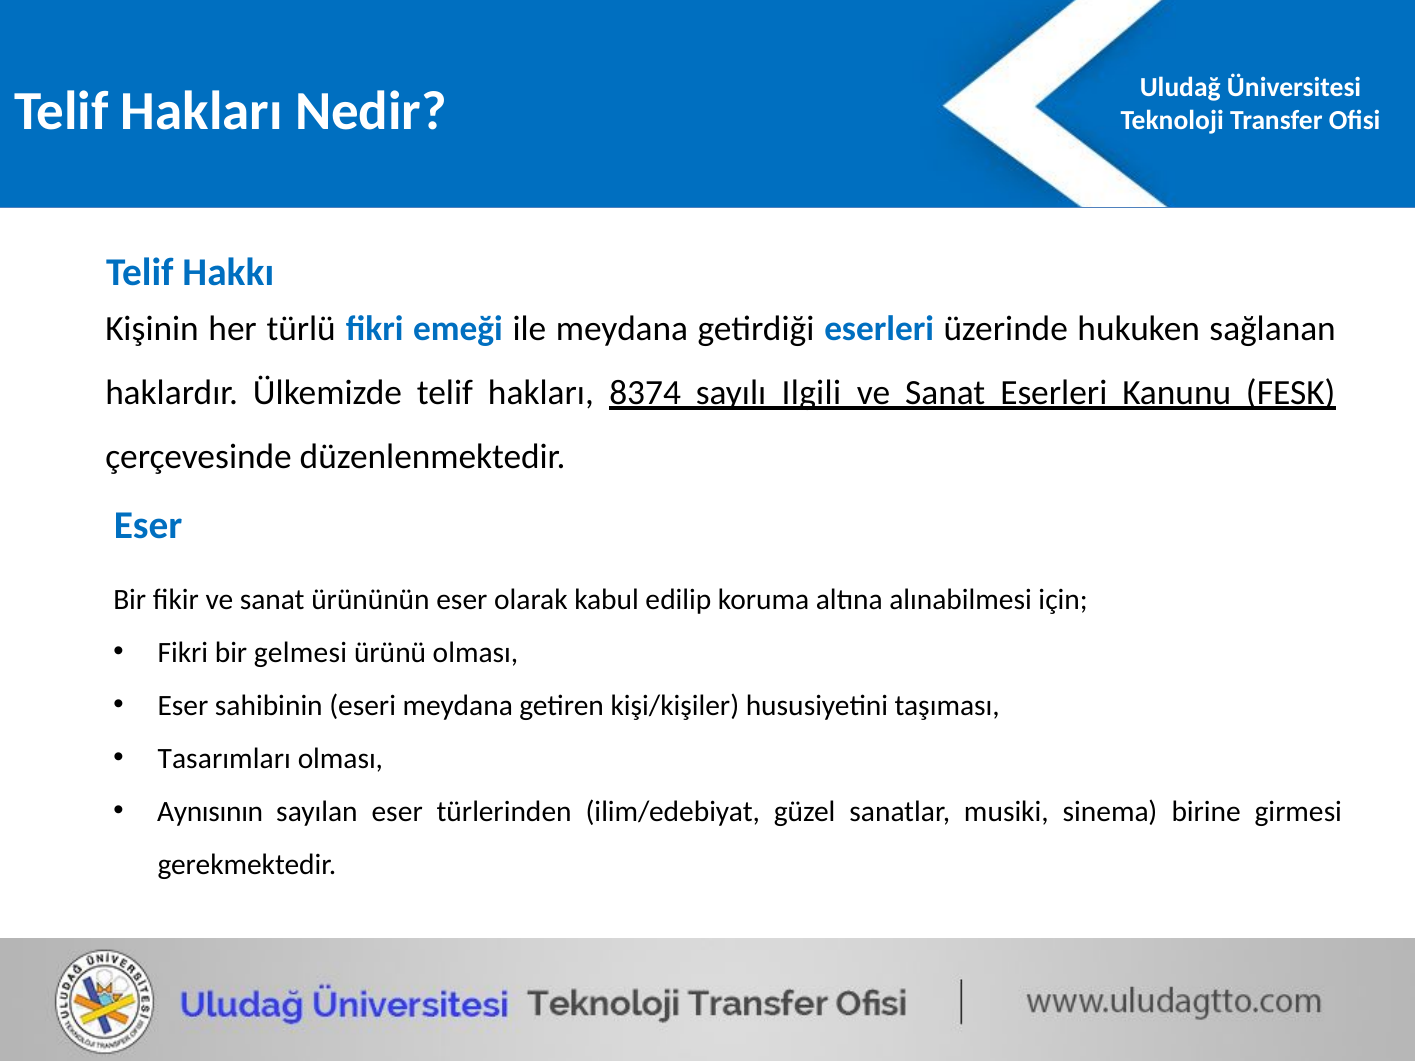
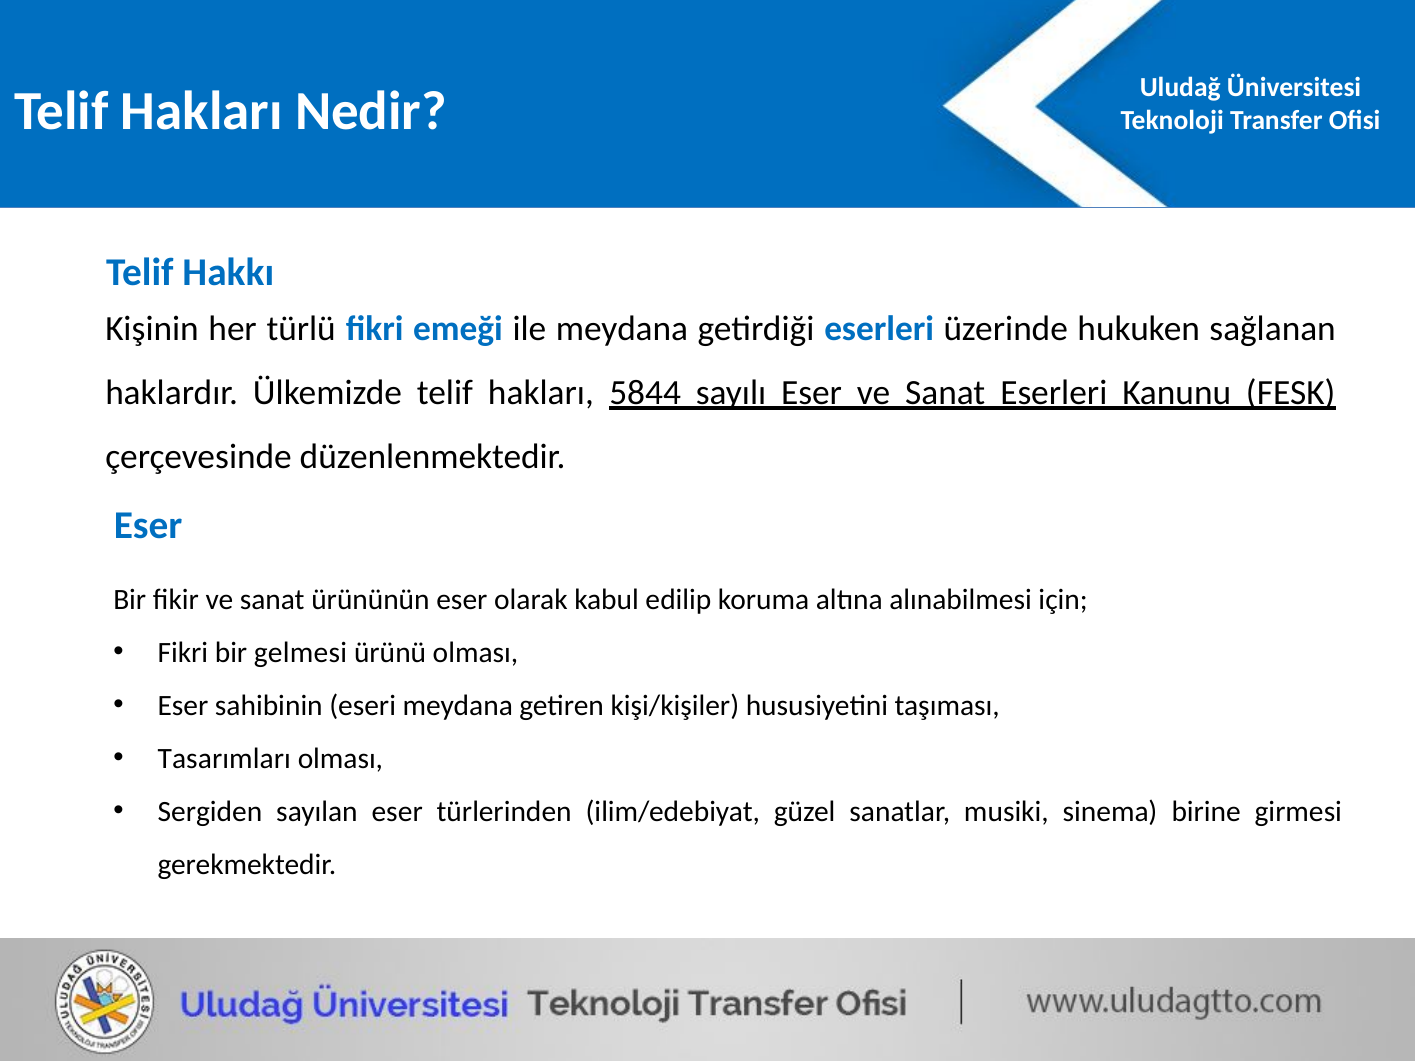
8374: 8374 -> 5844
sayılı Ilgili: Ilgili -> Eser
Aynısının: Aynısının -> Sergiden
